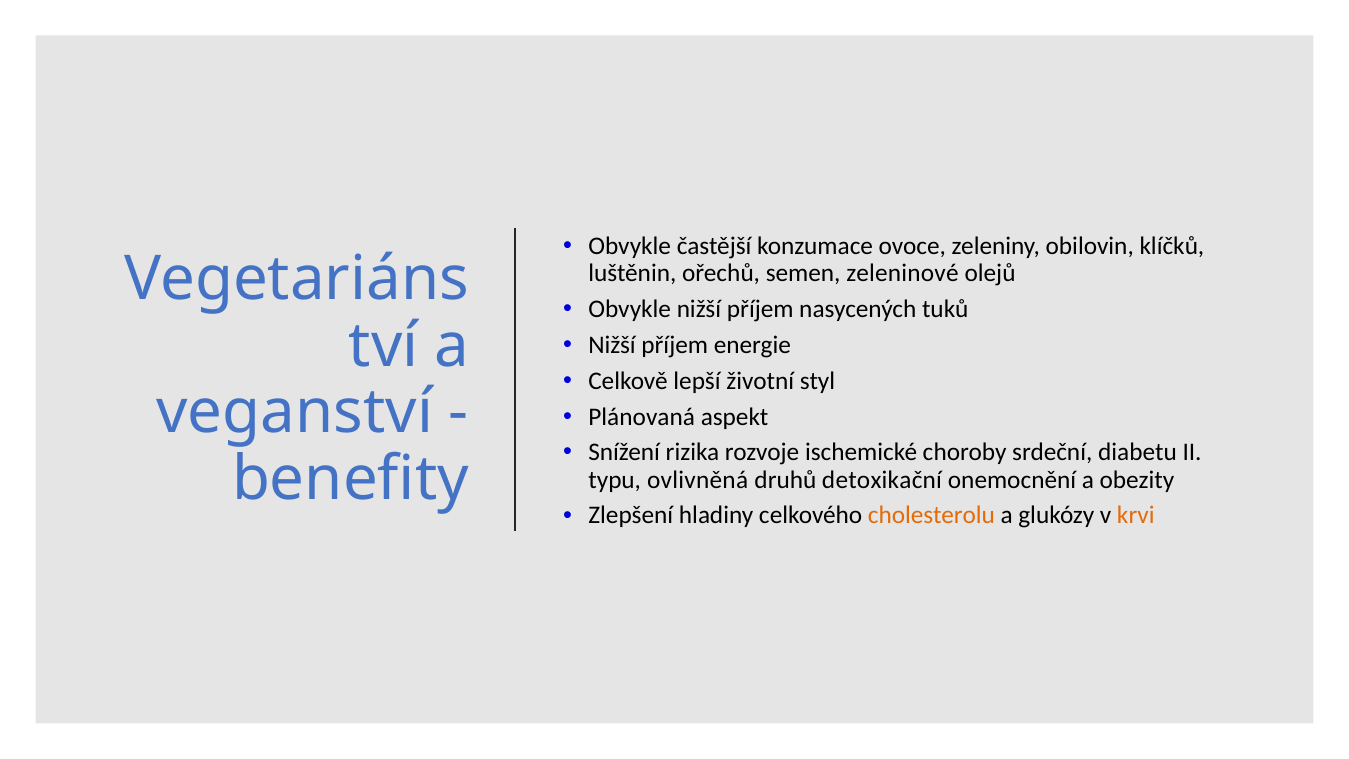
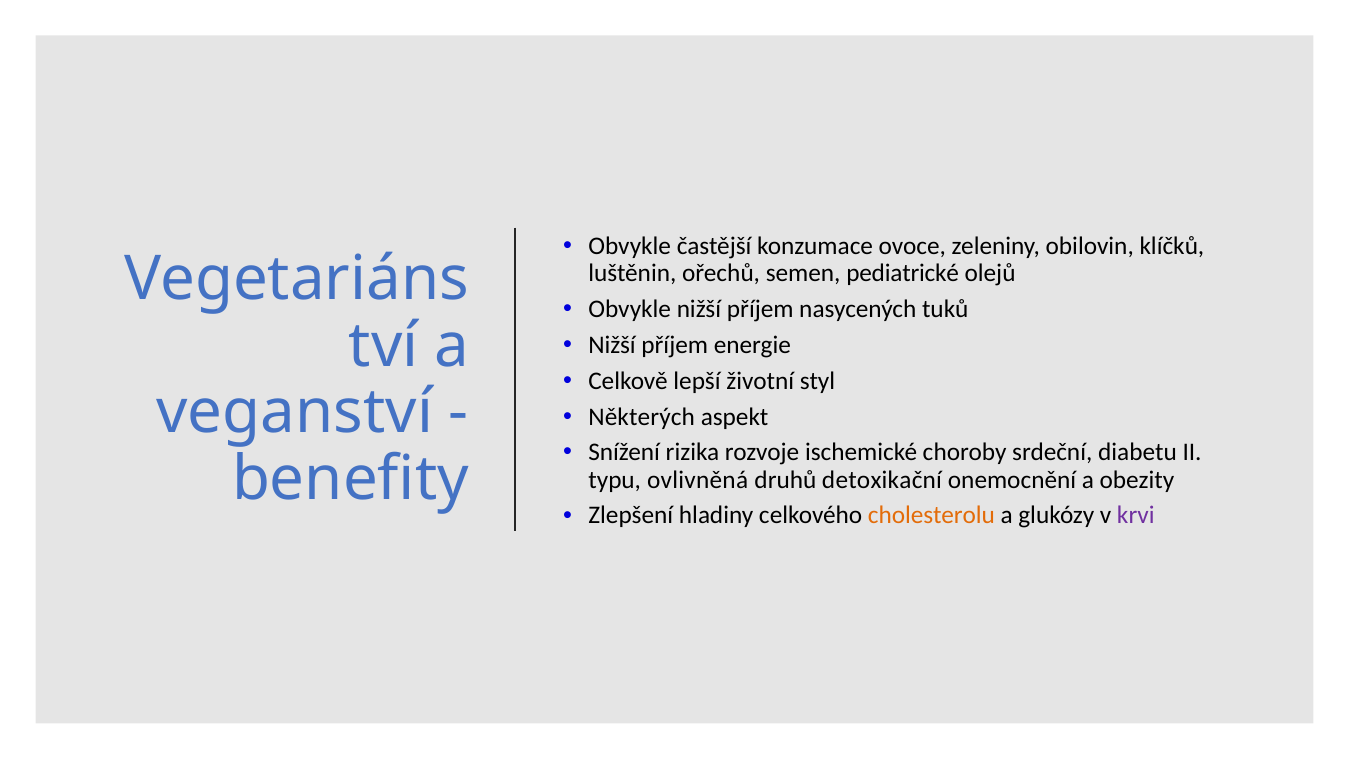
zeleninové: zeleninové -> pediatrické
Plánovaná: Plánovaná -> Některých
krvi colour: orange -> purple
